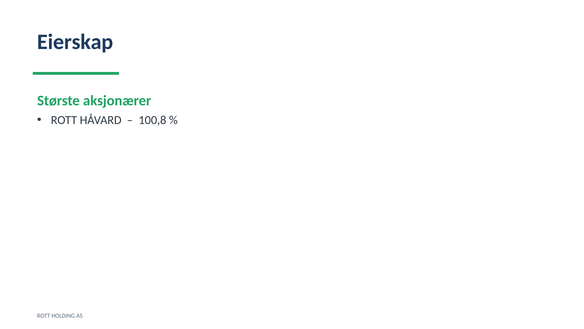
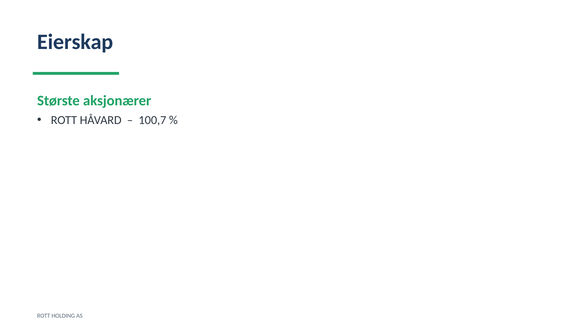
100,8: 100,8 -> 100,7
